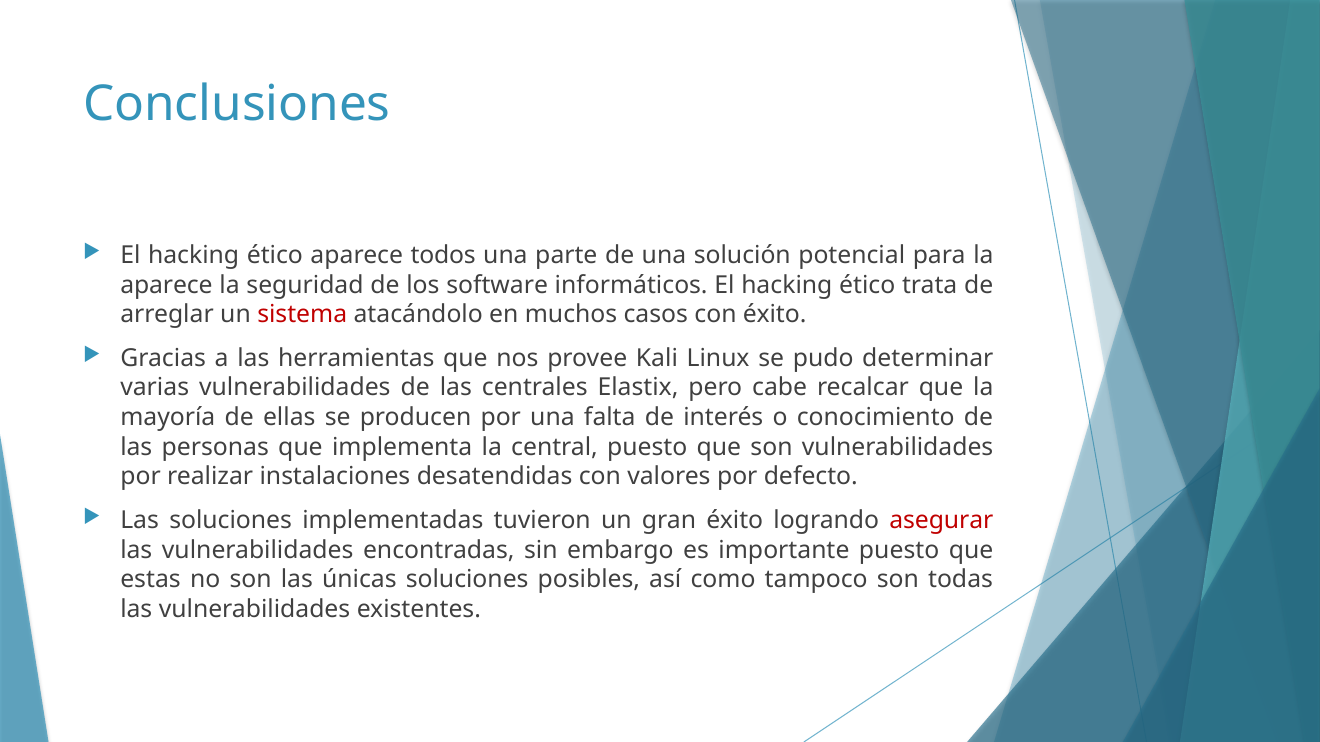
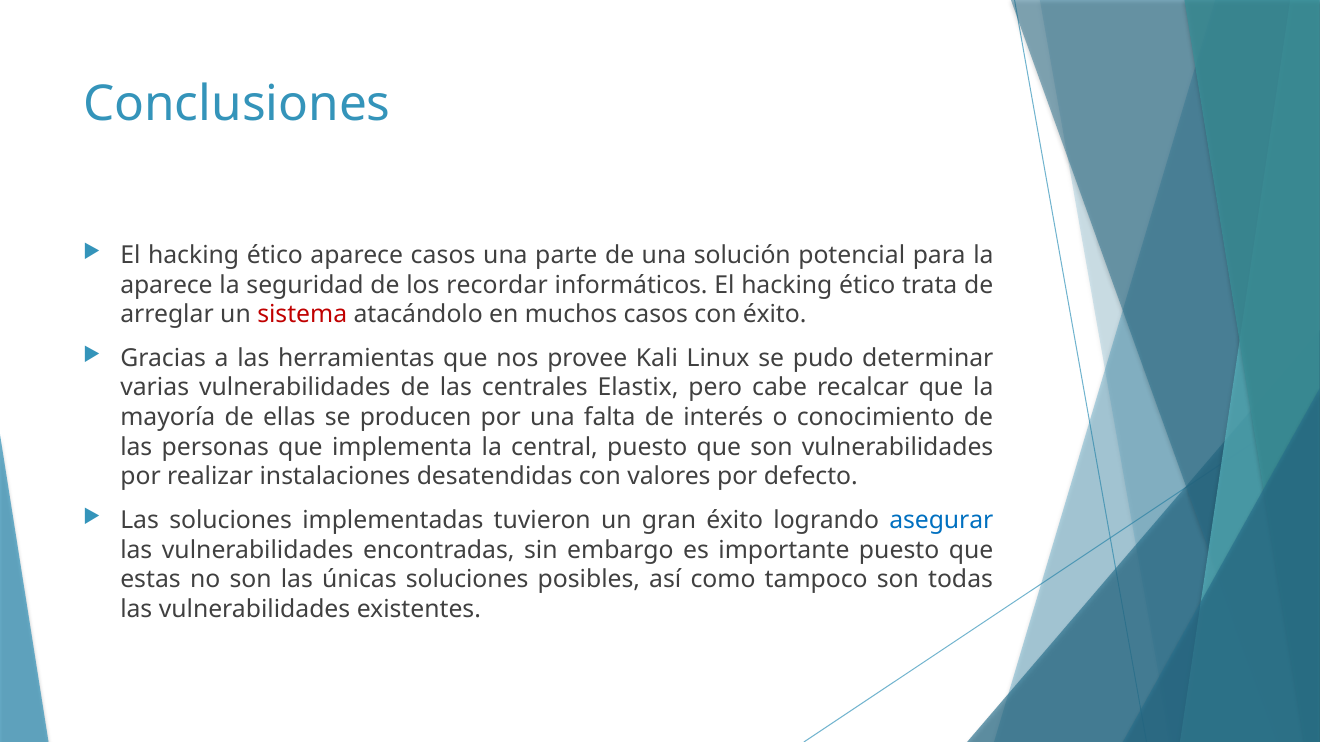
aparece todos: todos -> casos
software: software -> recordar
asegurar colour: red -> blue
